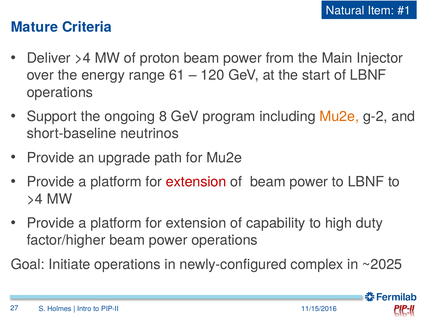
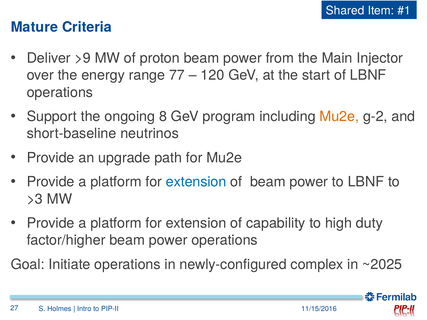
Natural: Natural -> Shared
Deliver >4: >4 -> >9
61: 61 -> 77
extension at (196, 182) colour: red -> blue
>4 at (35, 199): >4 -> >3
